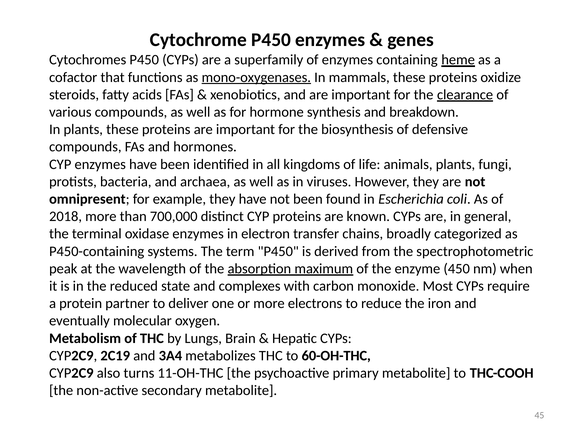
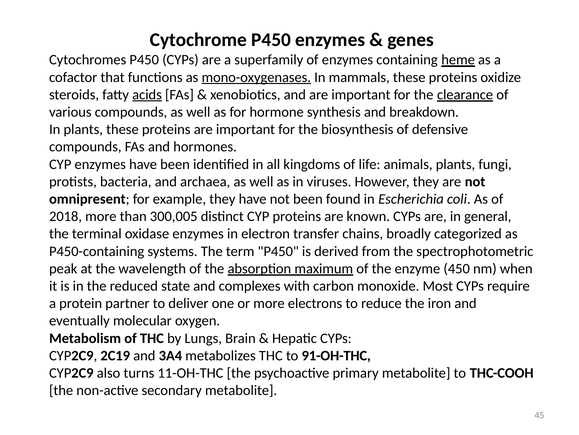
acids underline: none -> present
700,000: 700,000 -> 300,005
60-OH-THC: 60-OH-THC -> 91-OH-THC
